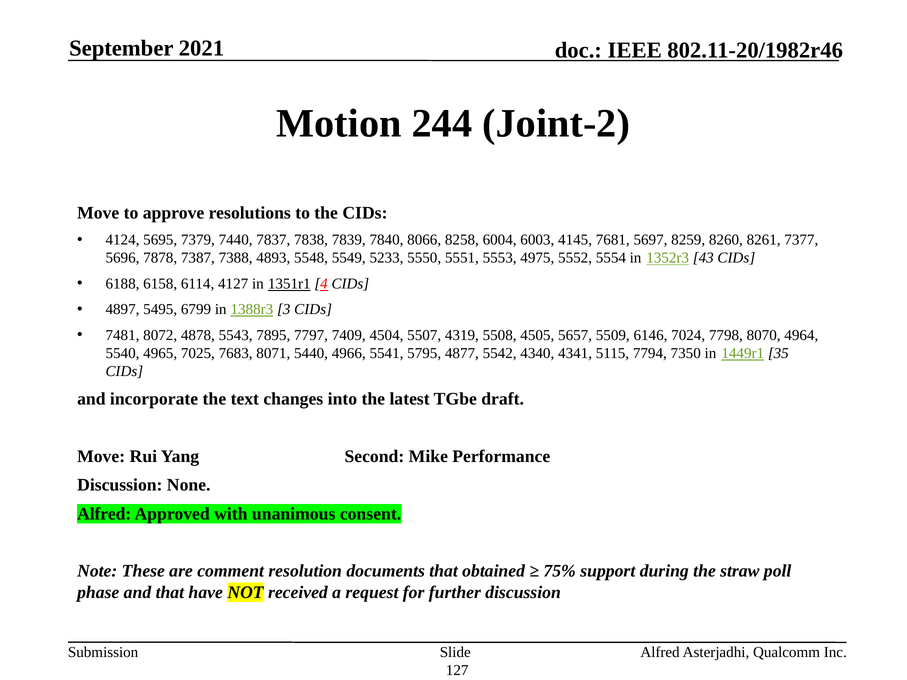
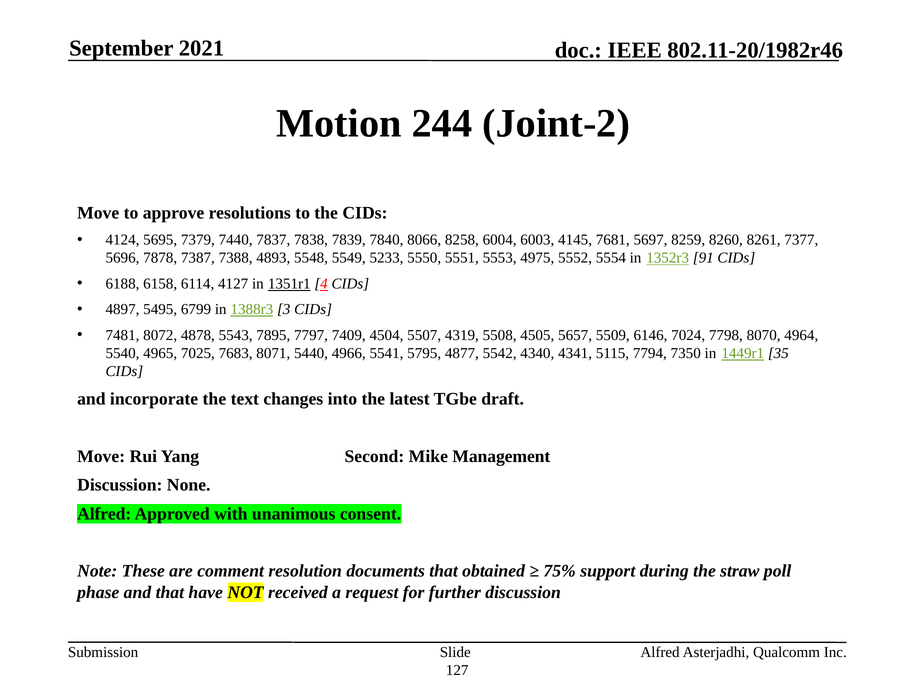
43: 43 -> 91
Performance: Performance -> Management
